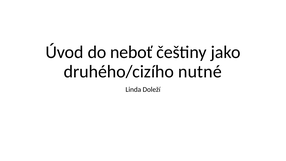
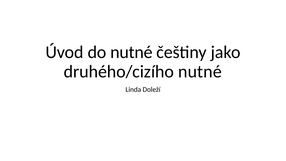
do neboť: neboť -> nutné
